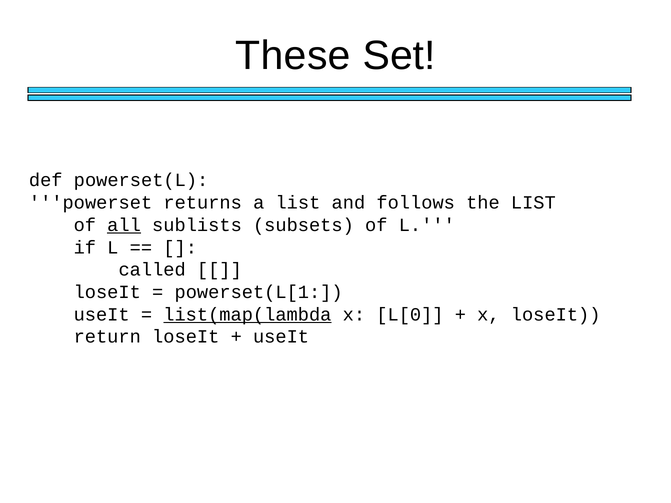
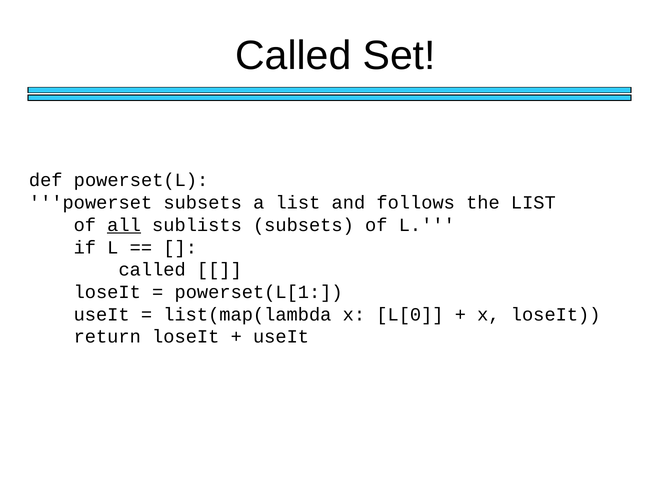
These at (293, 56): These -> Called
powerset returns: returns -> subsets
list(map(lambda underline: present -> none
